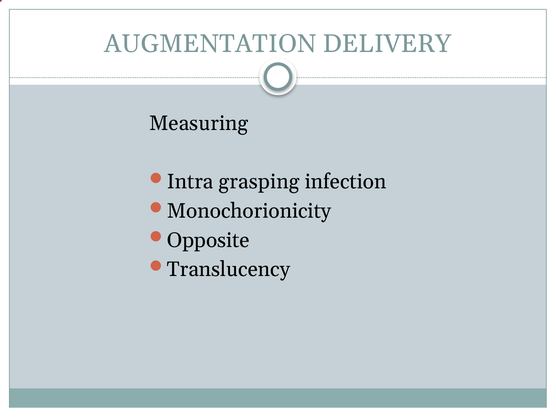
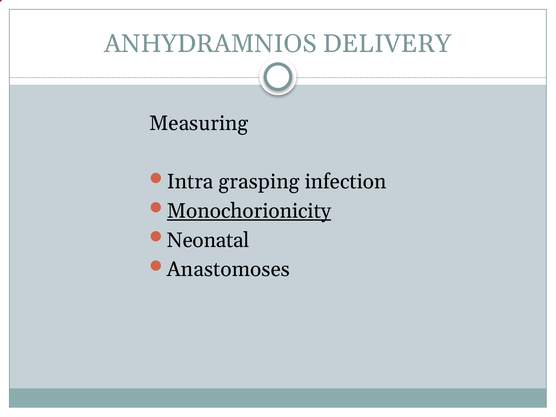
AUGMENTATION: AUGMENTATION -> ANHYDRAMNIOS
Monochorionicity underline: none -> present
Opposite: Opposite -> Neonatal
Translucency: Translucency -> Anastomoses
